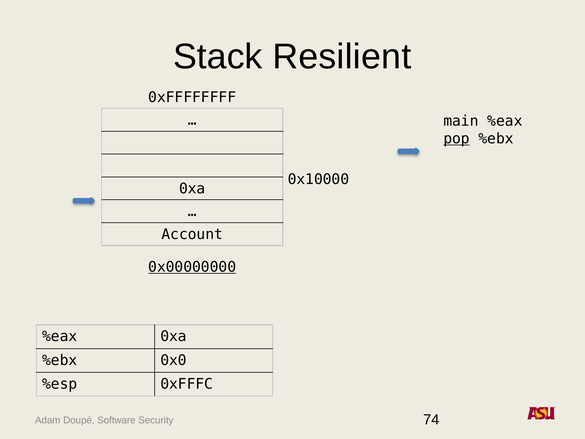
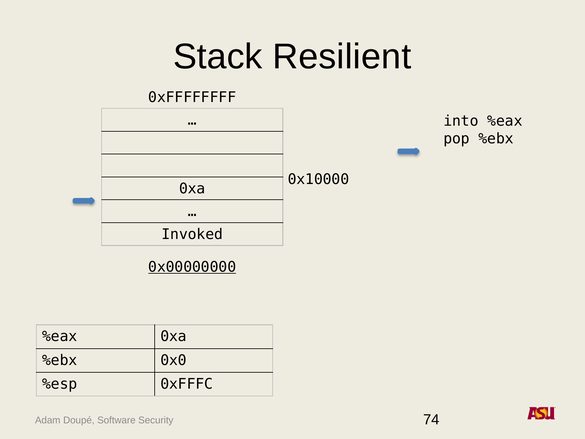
main: main -> into
pop underline: present -> none
Account: Account -> Invoked
